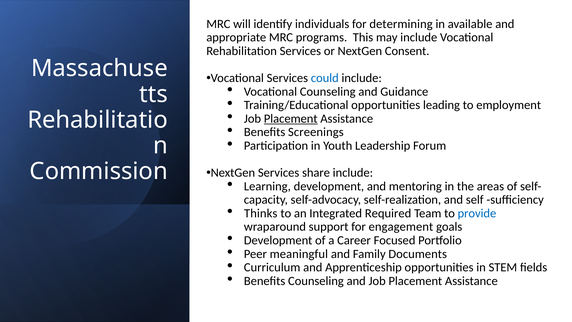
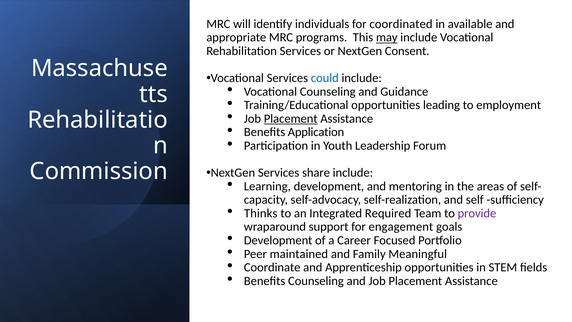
determining: determining -> coordinated
may underline: none -> present
Screenings: Screenings -> Application
provide colour: blue -> purple
meaningful: meaningful -> maintained
Documents: Documents -> Meaningful
Curriculum: Curriculum -> Coordinate
